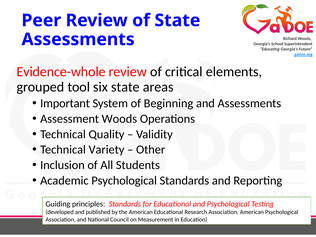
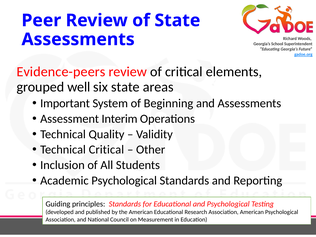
Evidence-whole: Evidence-whole -> Evidence-peers
tool: tool -> well
Assessment Woods: Woods -> Interim
Technical Variety: Variety -> Critical
